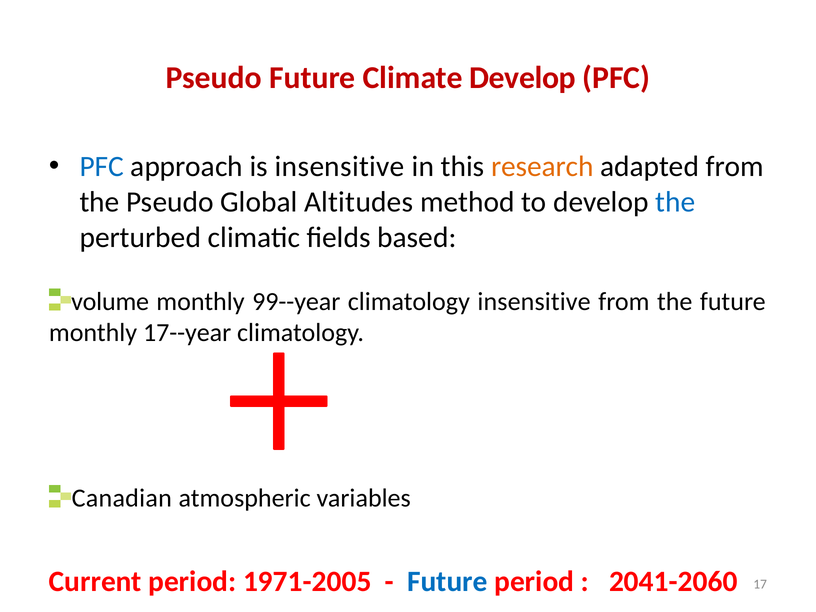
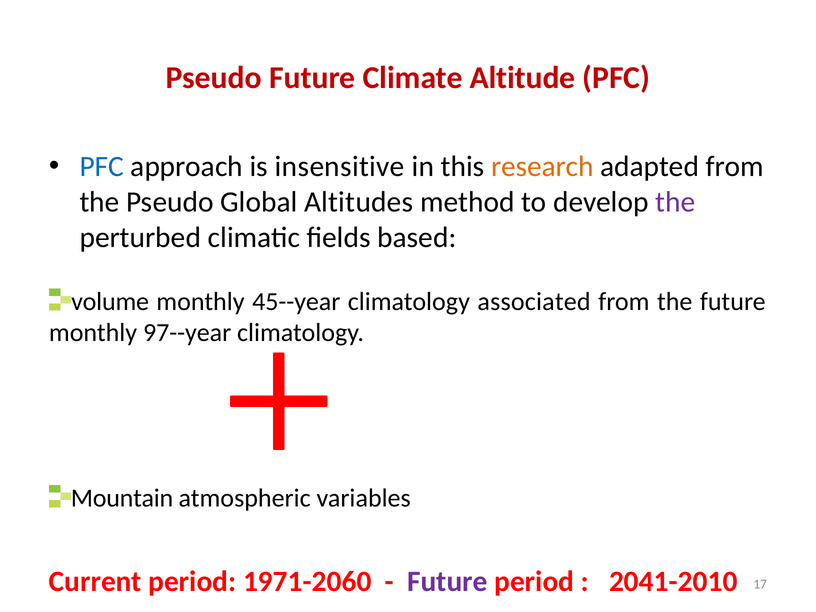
Climate Develop: Develop -> Altitude
the at (675, 202) colour: blue -> purple
99--year: 99--year -> 45--year
climatology insensitive: insensitive -> associated
17--year: 17--year -> 97--year
Canadian: Canadian -> Mountain
1971-2005: 1971-2005 -> 1971-2060
Future at (447, 581) colour: blue -> purple
2041-2060: 2041-2060 -> 2041-2010
